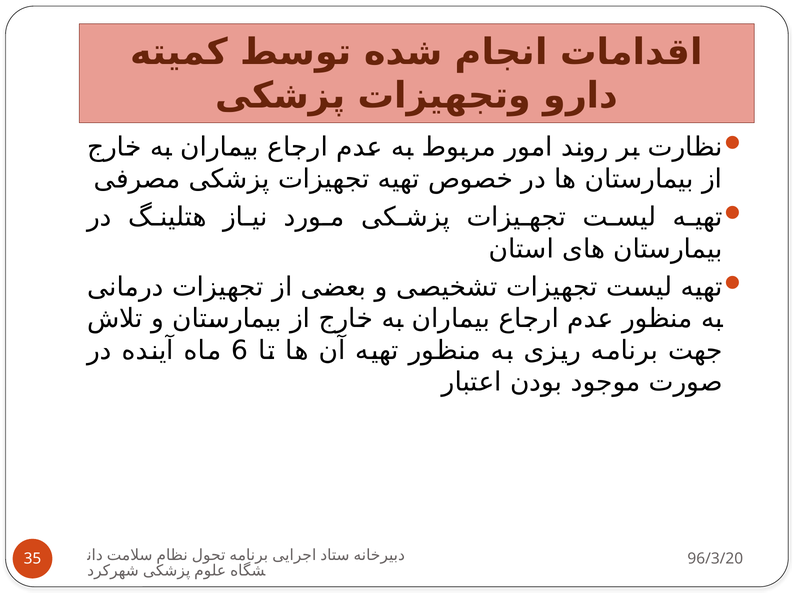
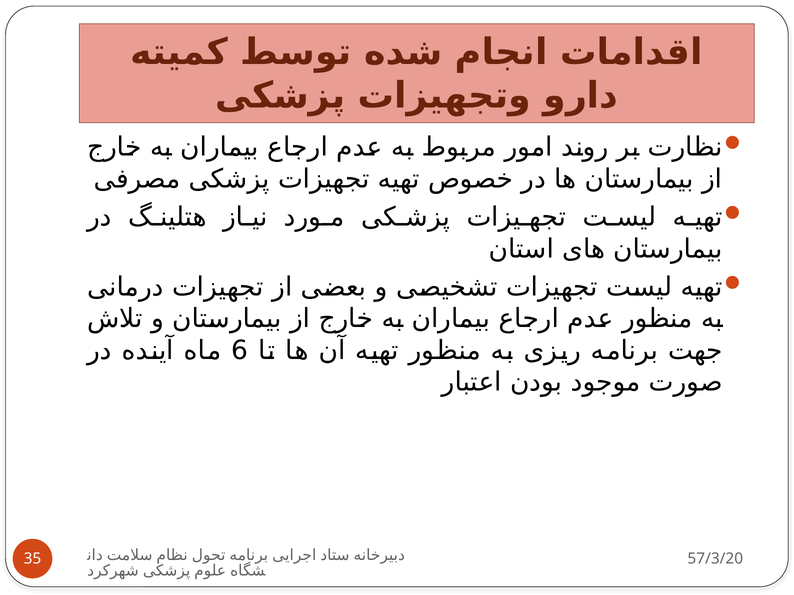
96/3/20: 96/3/20 -> 57/3/20
